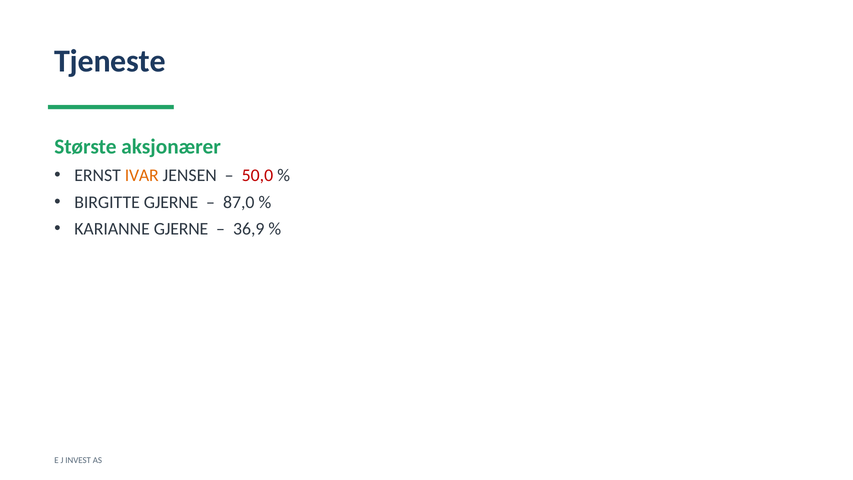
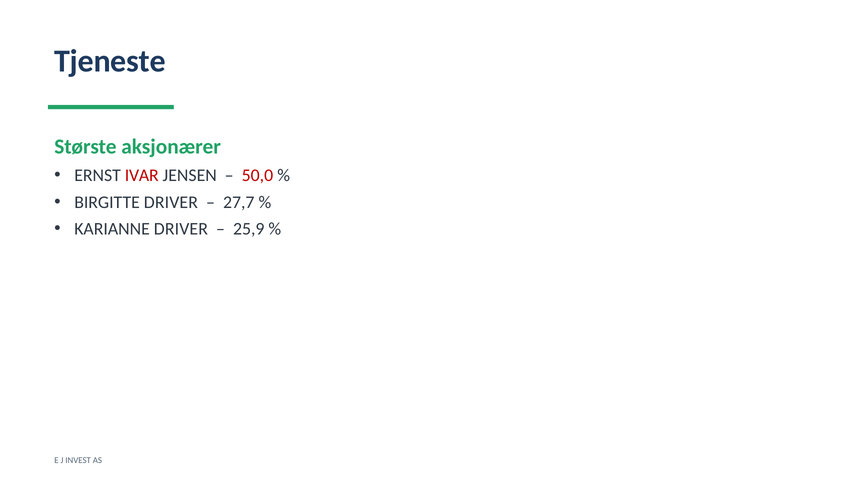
IVAR colour: orange -> red
BIRGITTE GJERNE: GJERNE -> DRIVER
87,0: 87,0 -> 27,7
KARIANNE GJERNE: GJERNE -> DRIVER
36,9: 36,9 -> 25,9
